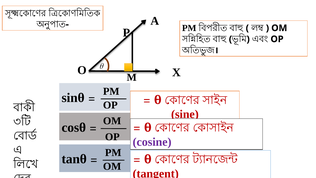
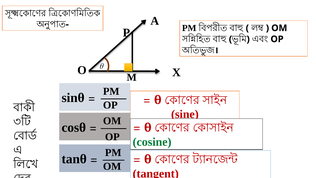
cosine colour: purple -> green
